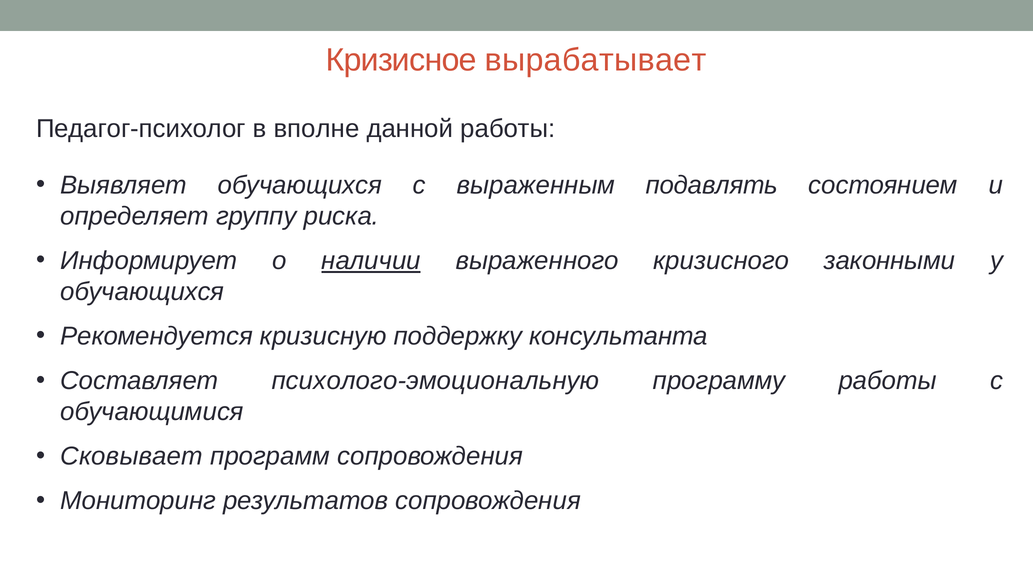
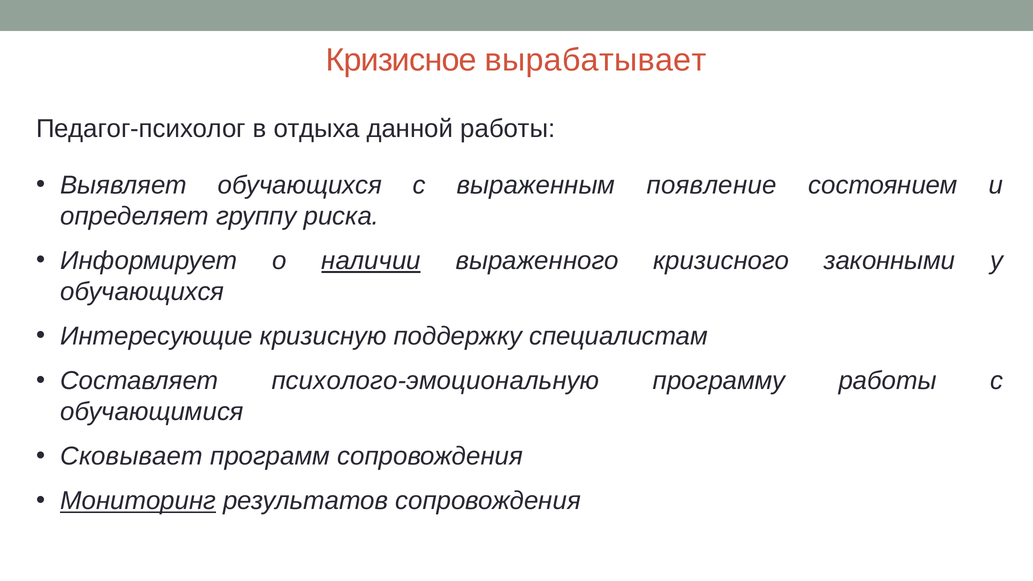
вполне: вполне -> отдыха
подавлять: подавлять -> появление
Рекомендуется: Рекомендуется -> Интересующие
консультанта: консультанта -> специалистам
Мониторинг underline: none -> present
